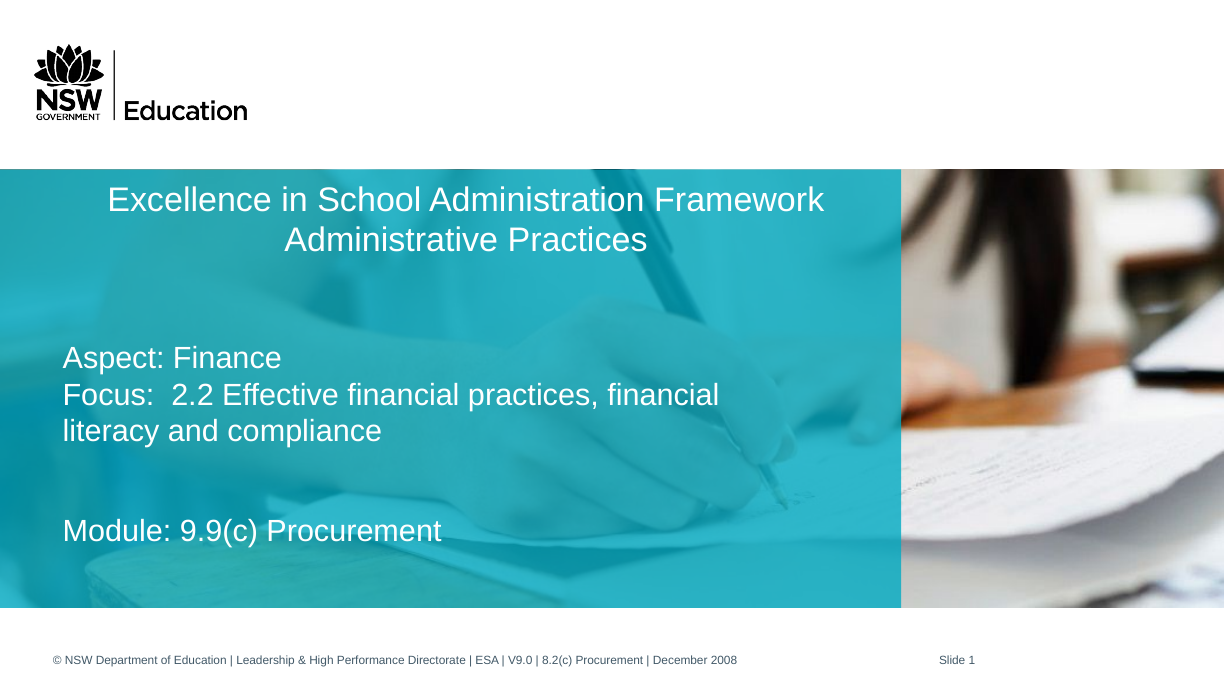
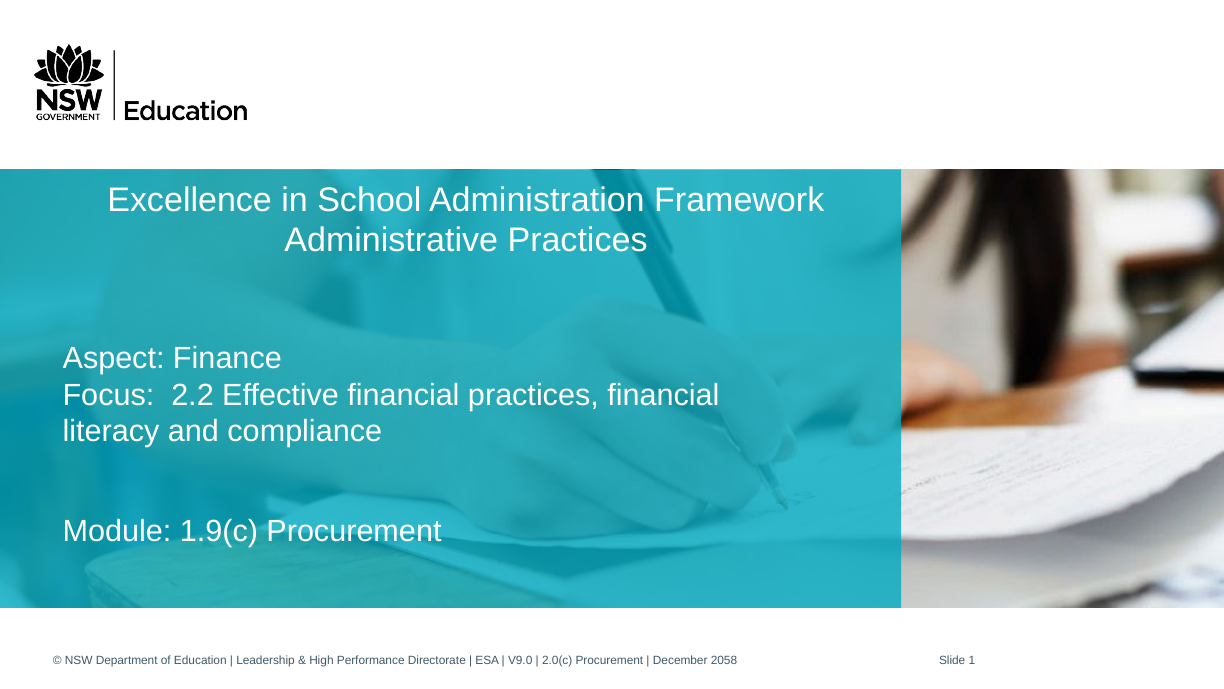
9.9(c: 9.9(c -> 1.9(c
8.2(c: 8.2(c -> 2.0(c
2008: 2008 -> 2058
